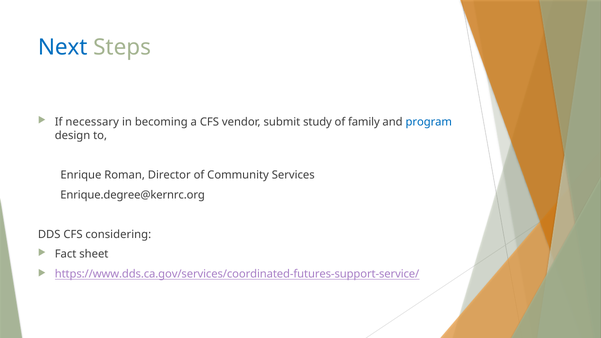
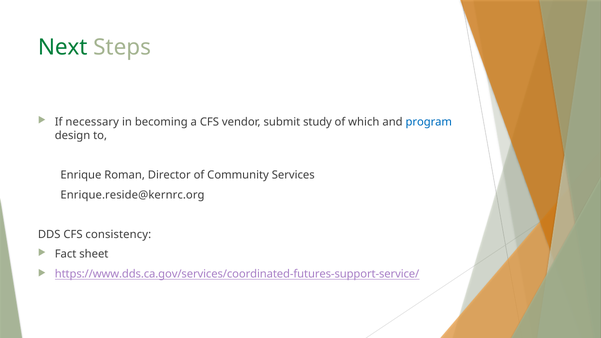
Next colour: blue -> green
family: family -> which
Enrique.degree@kernrc.org: Enrique.degree@kernrc.org -> Enrique.reside@kernrc.org
considering: considering -> consistency
